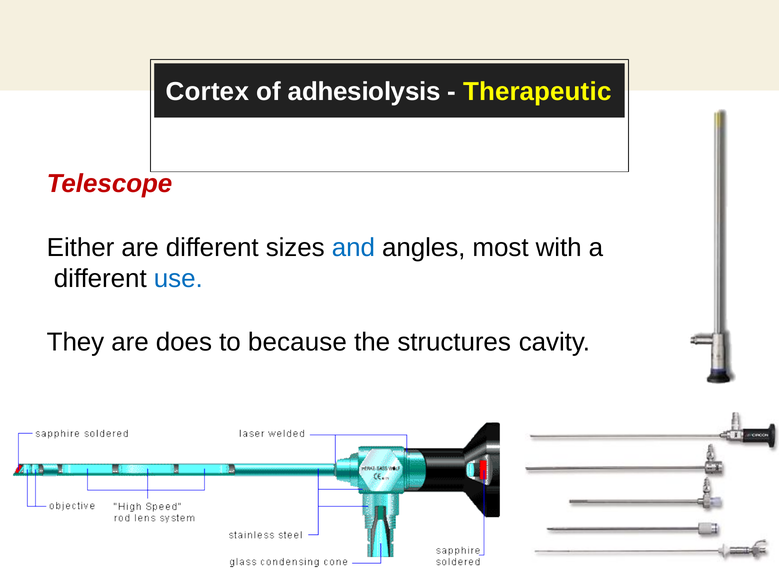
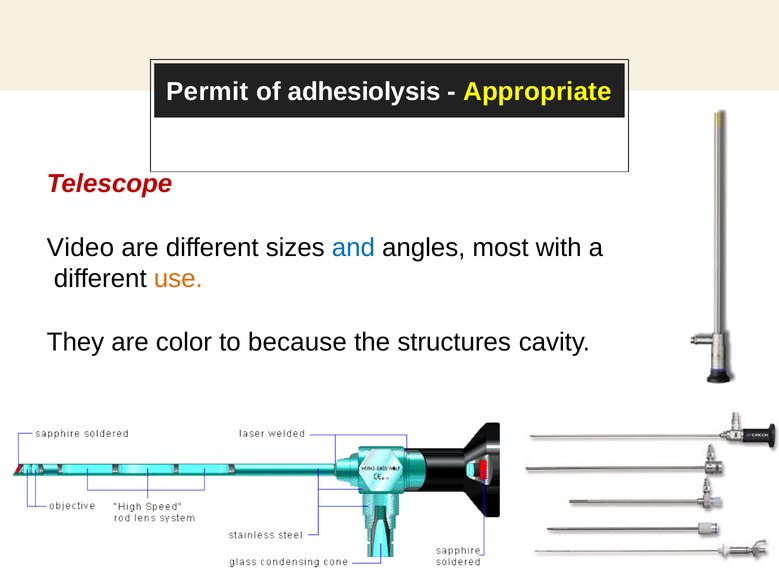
Cortex: Cortex -> Permit
Therapeutic: Therapeutic -> Appropriate
Either: Either -> Video
use colour: blue -> orange
does: does -> color
